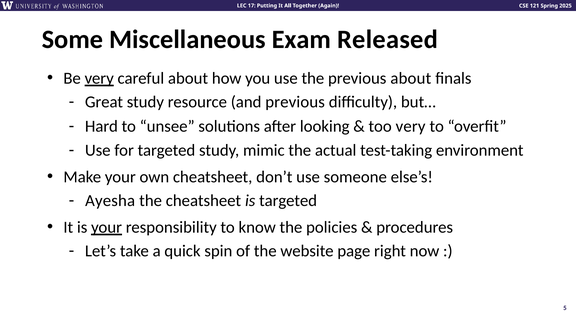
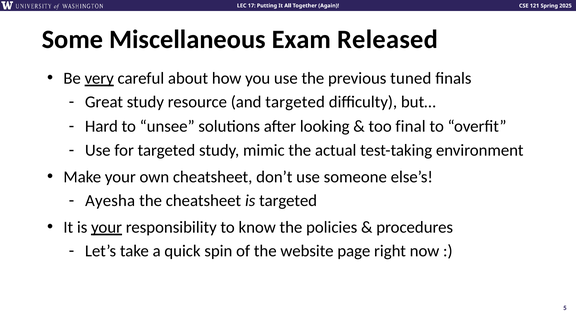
previous about: about -> tuned
and previous: previous -> targeted
too very: very -> final
